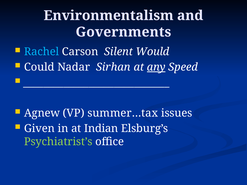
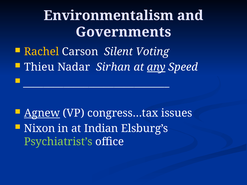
Rachel colour: light blue -> yellow
Would: Would -> Voting
Could: Could -> Thieu
Agnew underline: none -> present
summer…tax: summer…tax -> congress…tax
Given: Given -> Nixon
